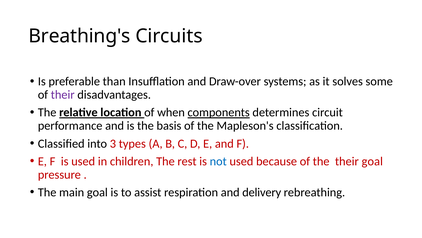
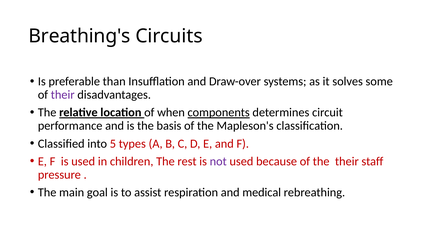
3: 3 -> 5
not colour: blue -> purple
their goal: goal -> staff
delivery: delivery -> medical
